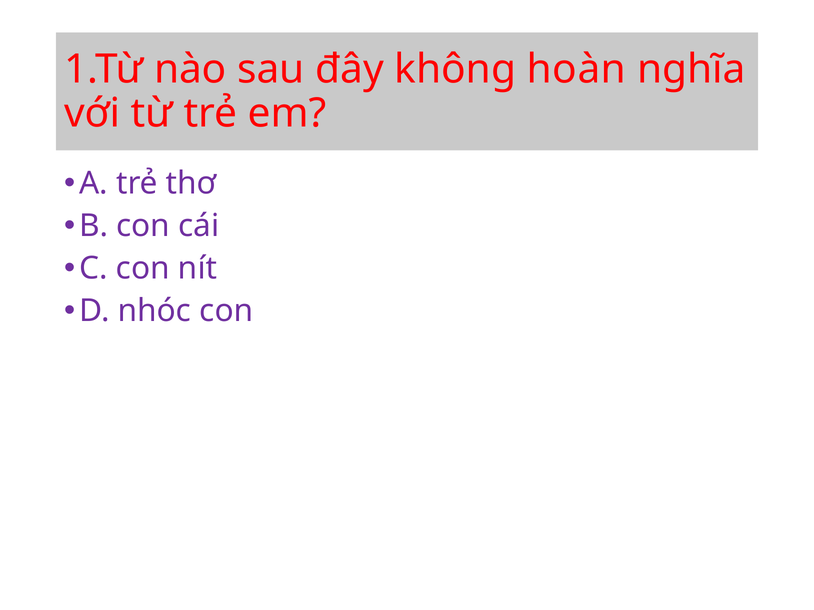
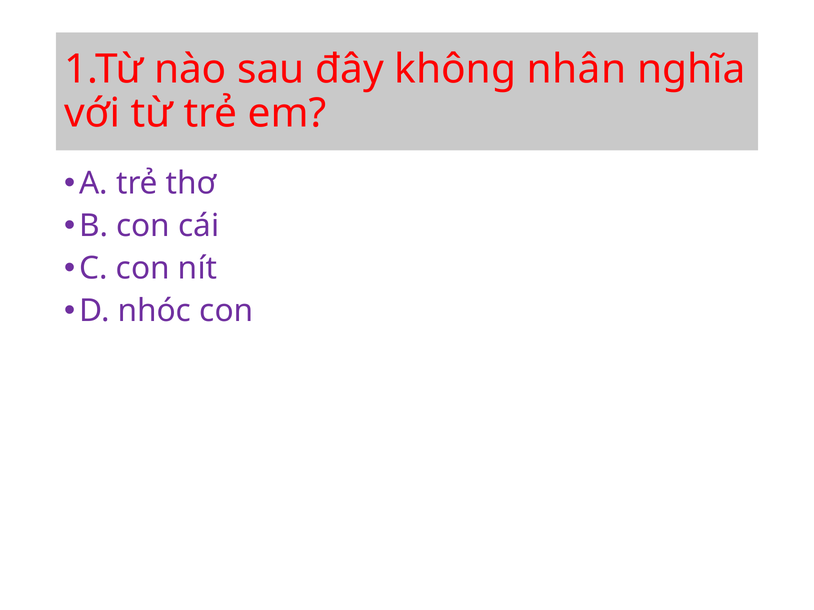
hoàn: hoàn -> nhân
